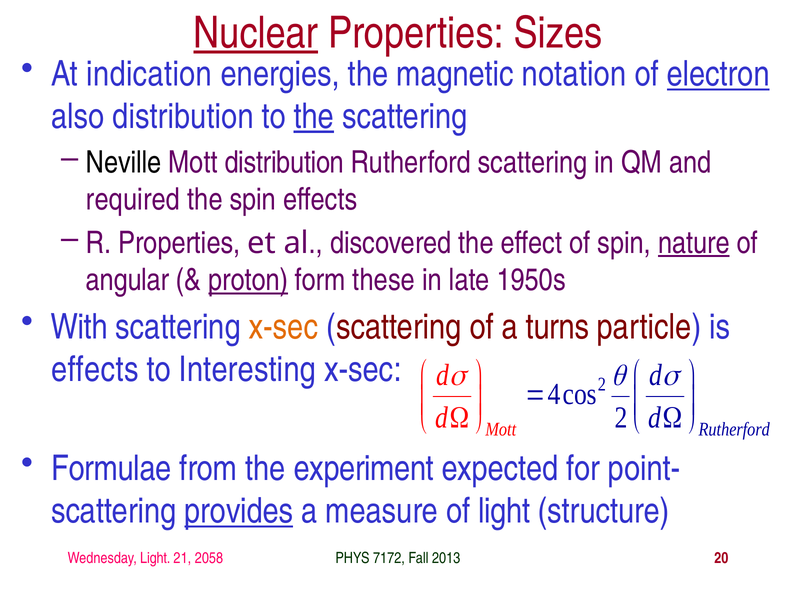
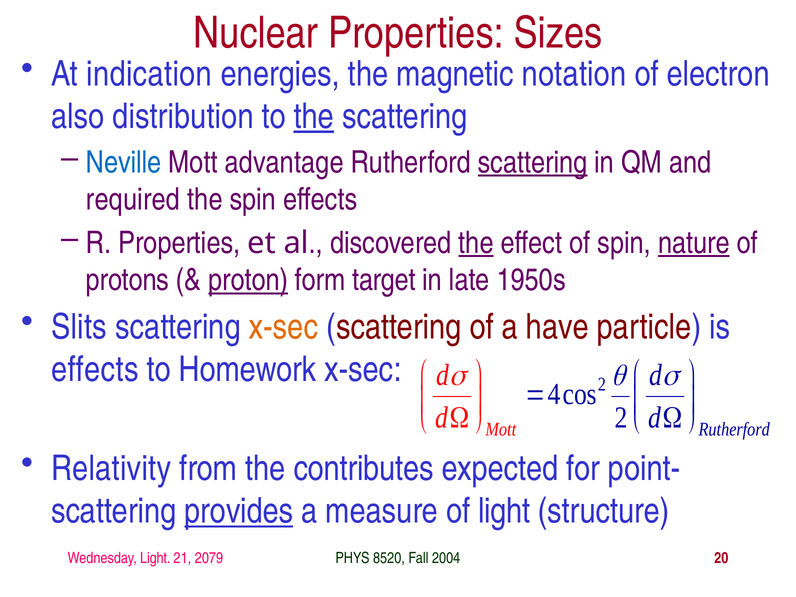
Nuclear underline: present -> none
electron underline: present -> none
Neville colour: black -> blue
Mott distribution: distribution -> advantage
scattering at (533, 162) underline: none -> present
the at (476, 243) underline: none -> present
angular: angular -> protons
these: these -> target
With: With -> Slits
turns: turns -> have
Interesting: Interesting -> Homework
Formulae: Formulae -> Relativity
experiment: experiment -> contributes
2058: 2058 -> 2079
7172: 7172 -> 8520
2013: 2013 -> 2004
